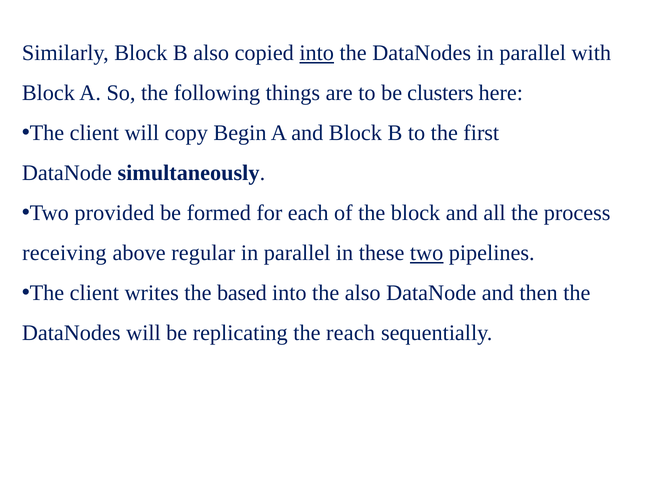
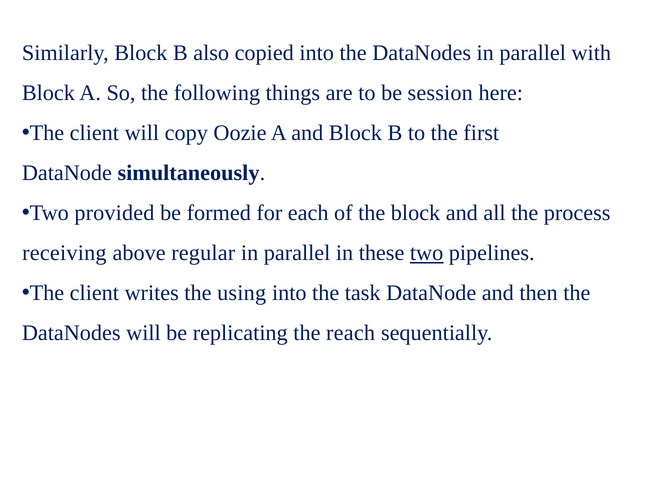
into at (317, 53) underline: present -> none
clusters: clusters -> session
Begin: Begin -> Oozie
based: based -> using
the also: also -> task
